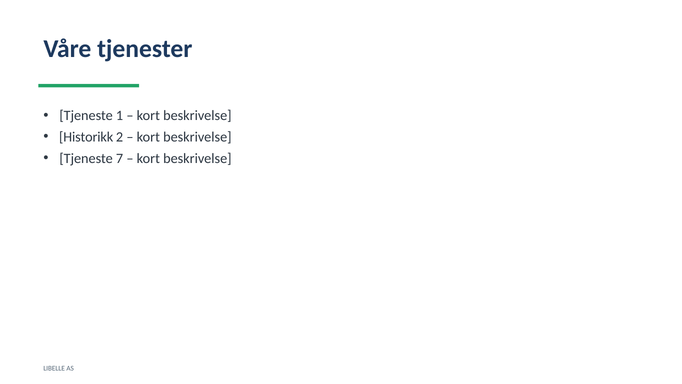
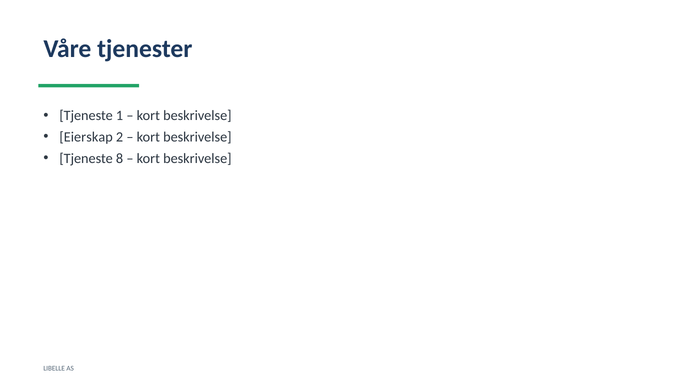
Historikk: Historikk -> Eierskap
7: 7 -> 8
